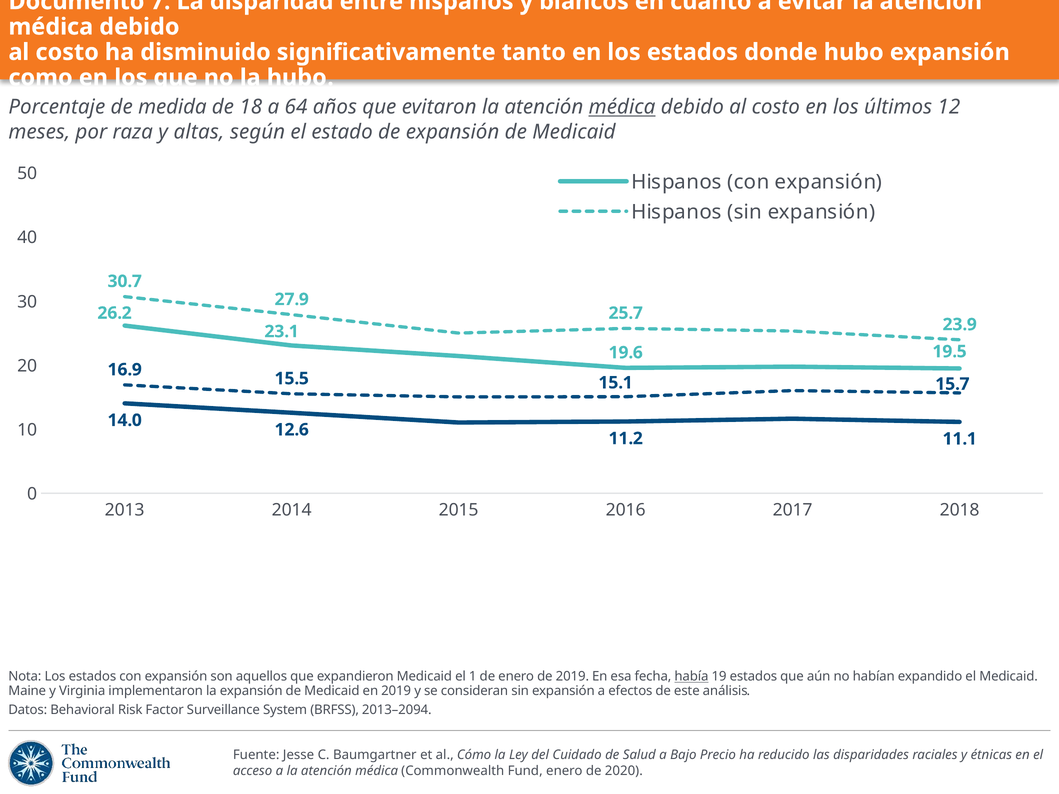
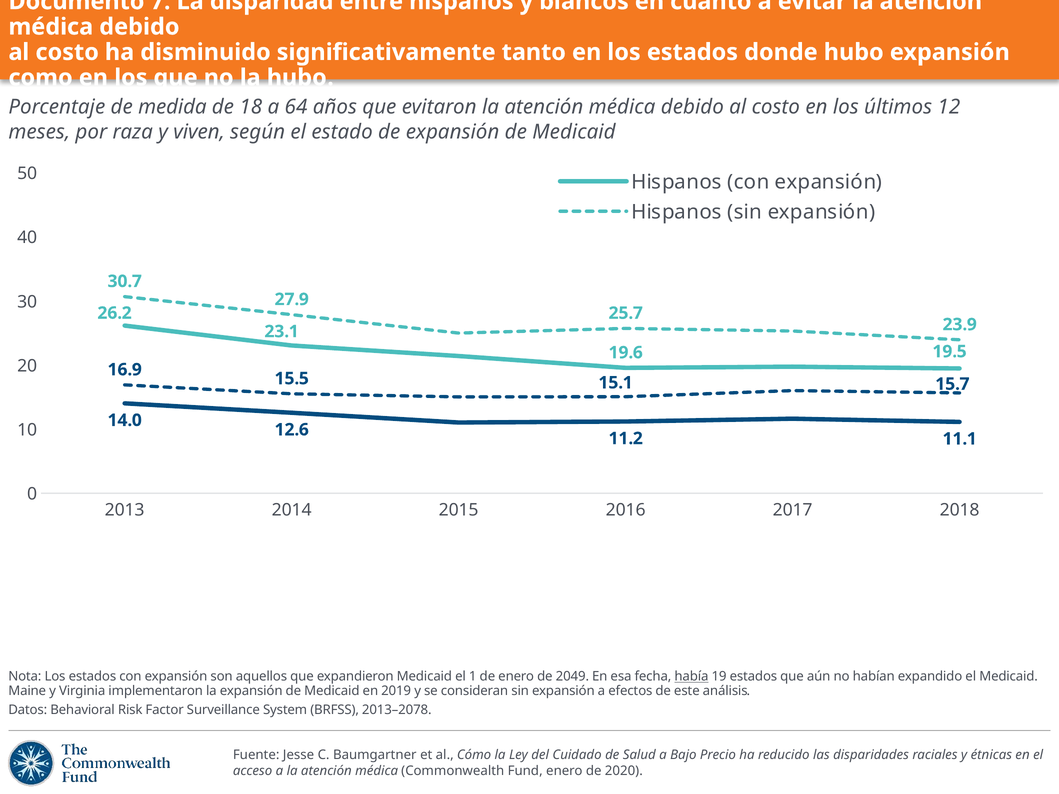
médica at (622, 107) underline: present -> none
altas: altas -> viven
de 2019: 2019 -> 2049
2013–2094: 2013–2094 -> 2013–2078
